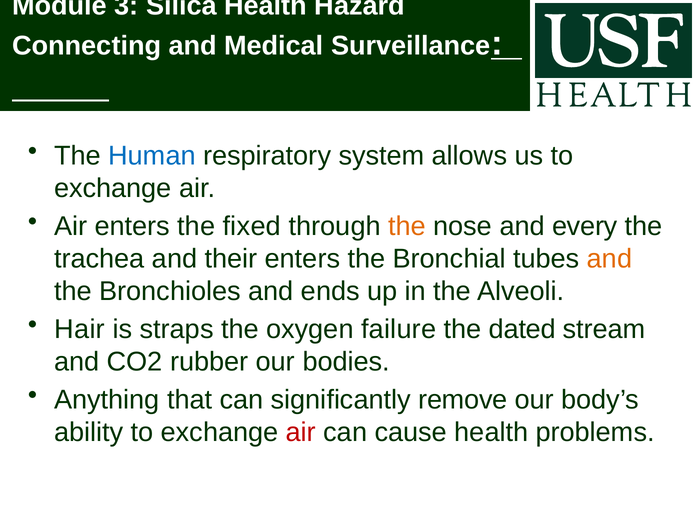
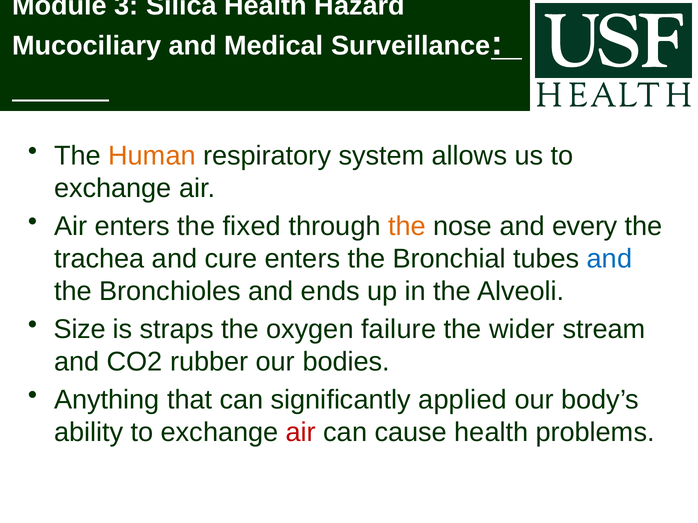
Connecting: Connecting -> Mucociliary
Human colour: blue -> orange
their: their -> cure
and at (610, 259) colour: orange -> blue
Hair: Hair -> Size
dated: dated -> wider
remove: remove -> applied
